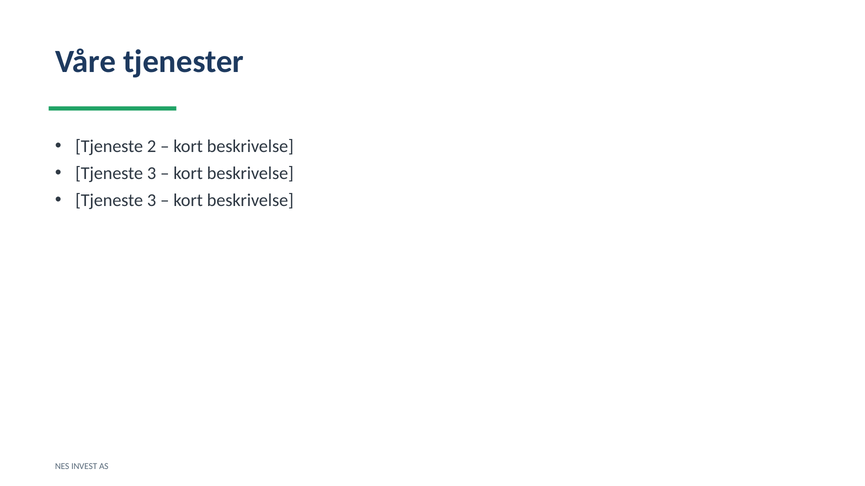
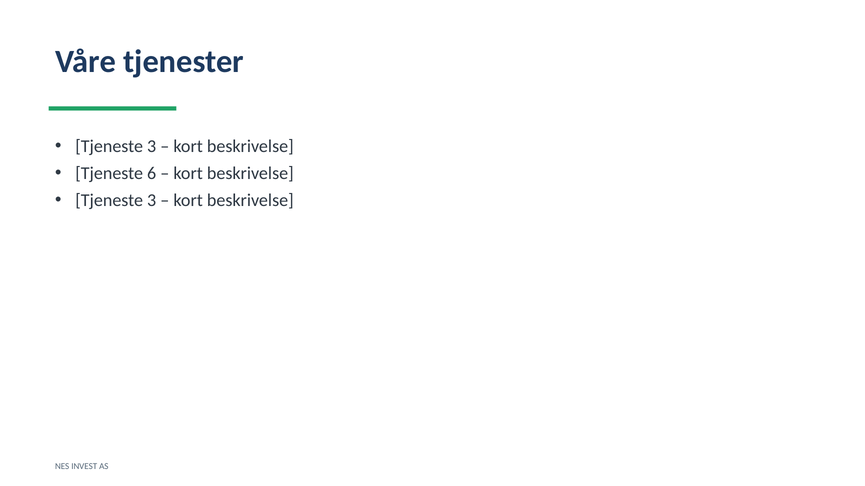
2 at (152, 147): 2 -> 3
3 at (152, 174): 3 -> 6
